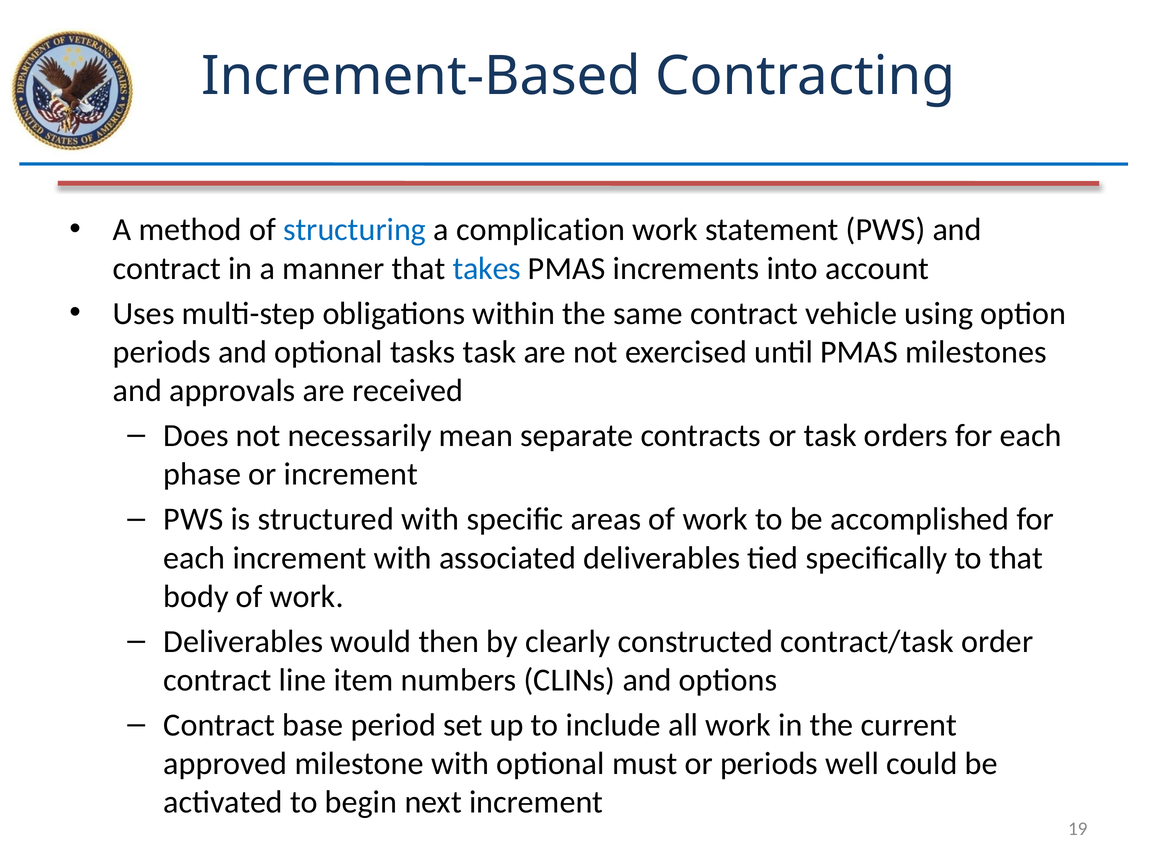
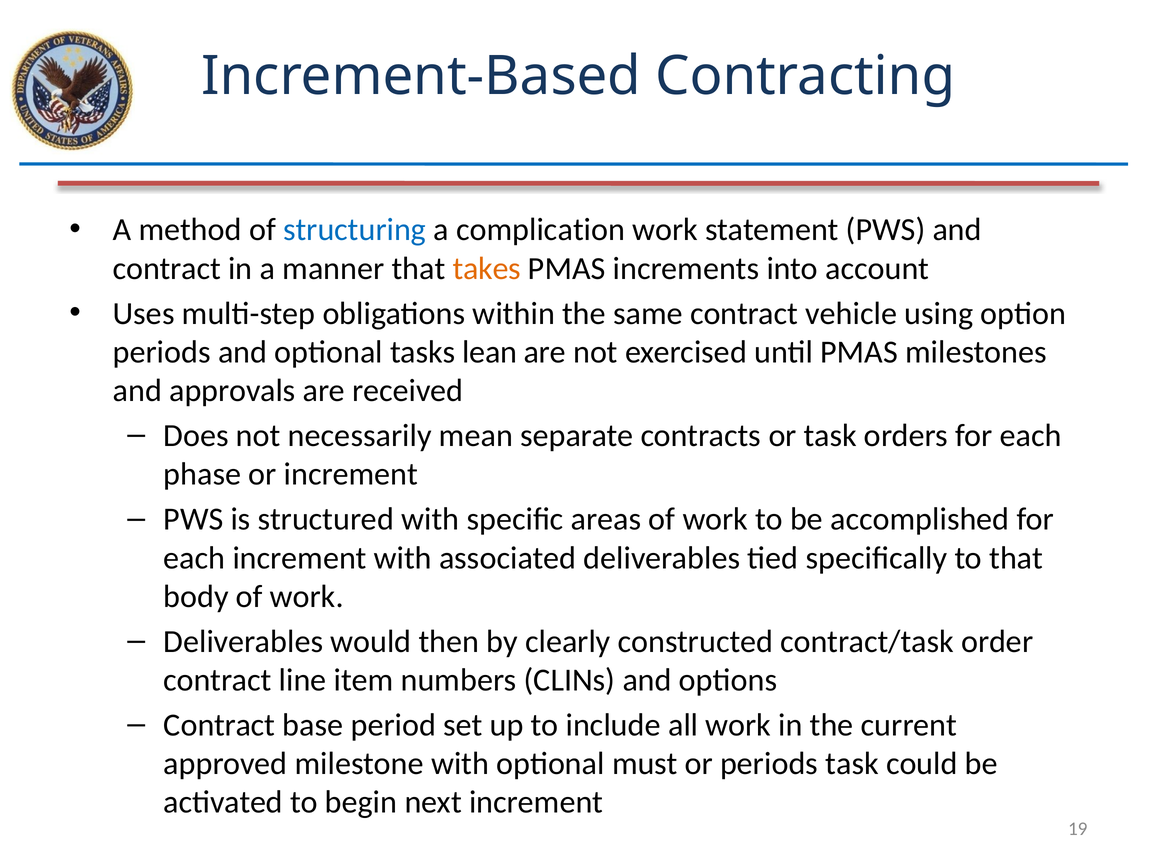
takes colour: blue -> orange
tasks task: task -> lean
periods well: well -> task
